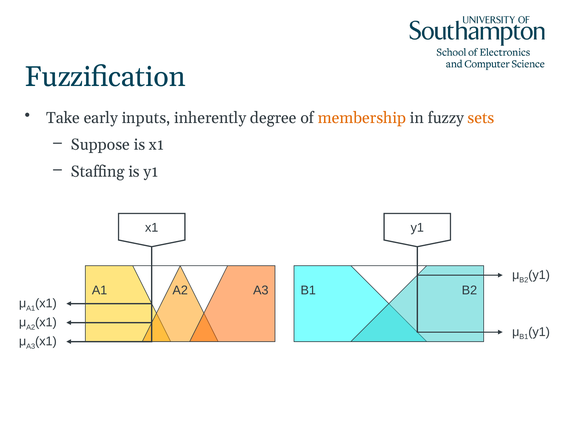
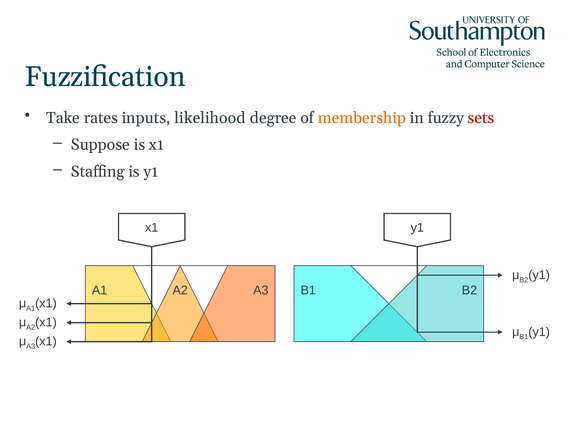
early: early -> rates
inherently: inherently -> likelihood
sets colour: orange -> red
